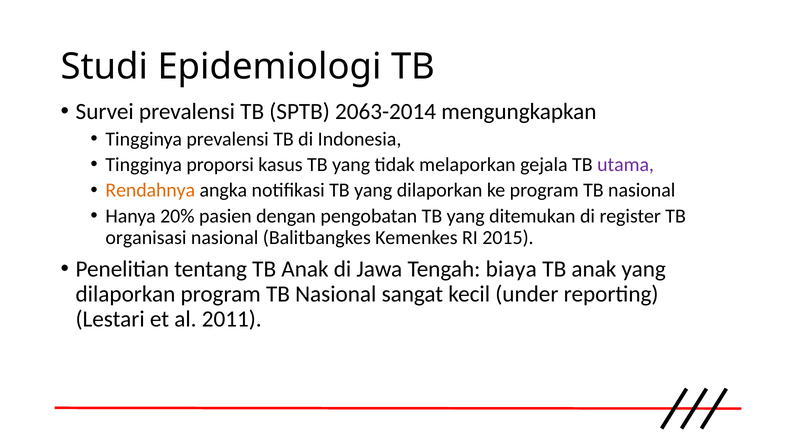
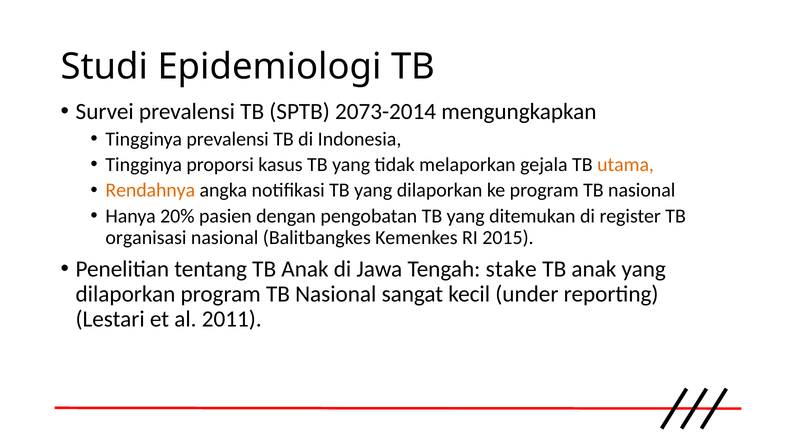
2063-2014: 2063-2014 -> 2073-2014
utama colour: purple -> orange
biaya: biaya -> stake
